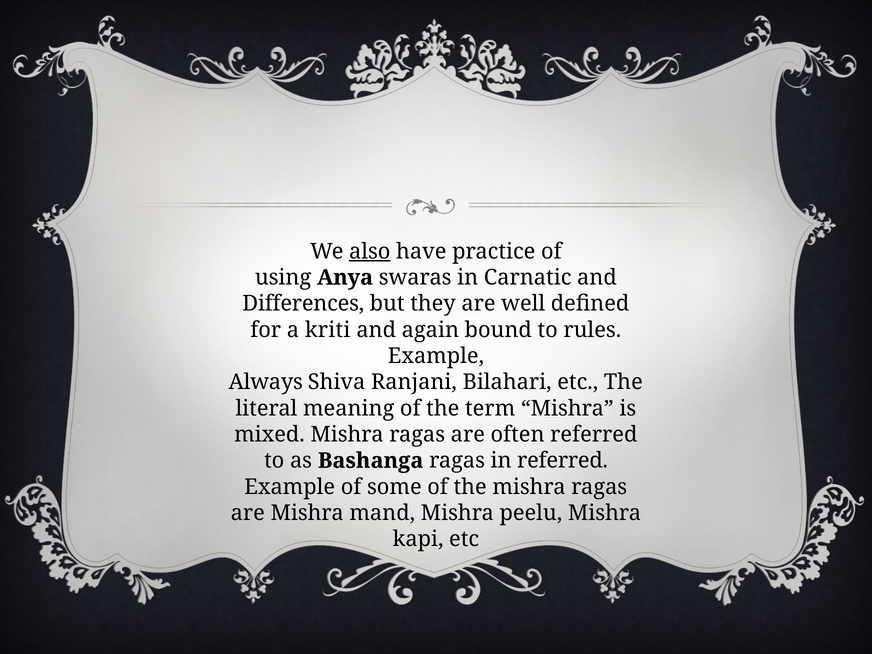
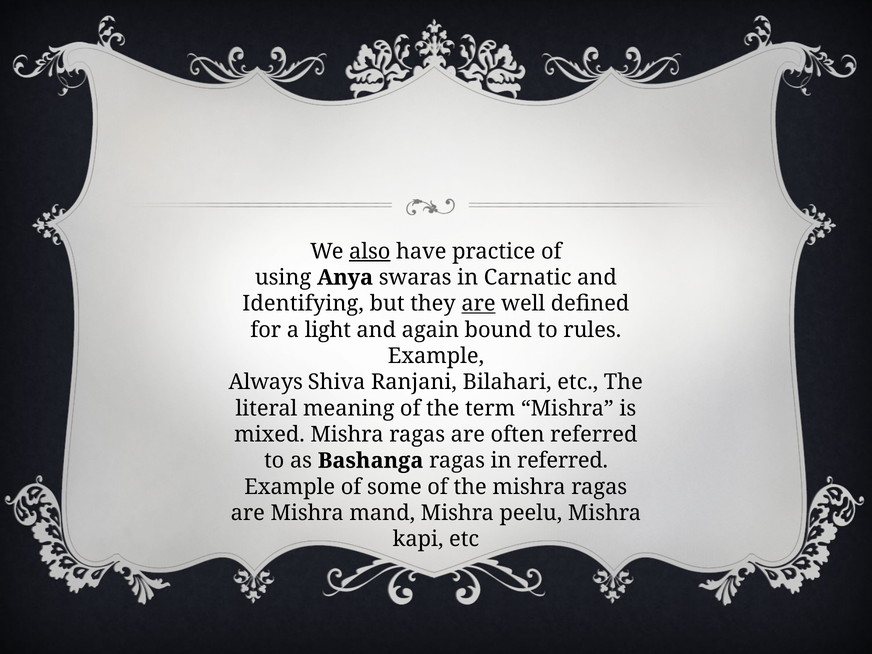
Differences: Differences -> Identifying
are at (478, 304) underline: none -> present
kriti: kriti -> light
